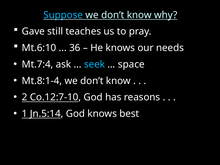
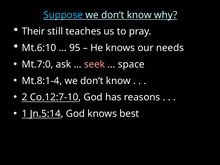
Gave: Gave -> Their
36: 36 -> 95
Mt.7:4: Mt.7:4 -> Mt.7:0
seek colour: light blue -> pink
